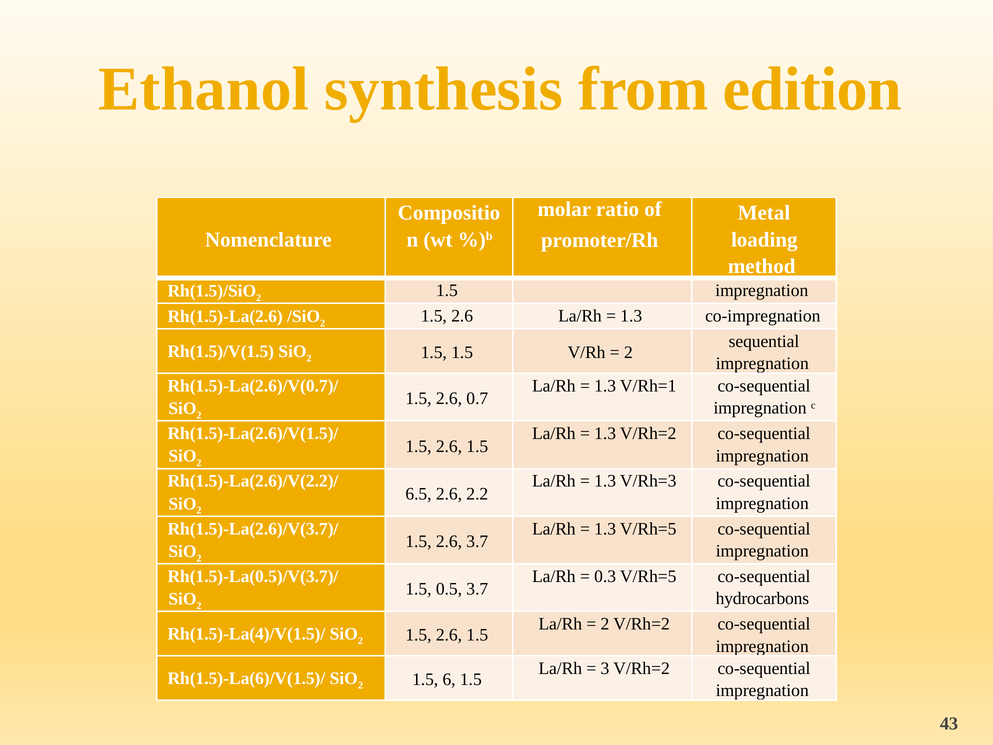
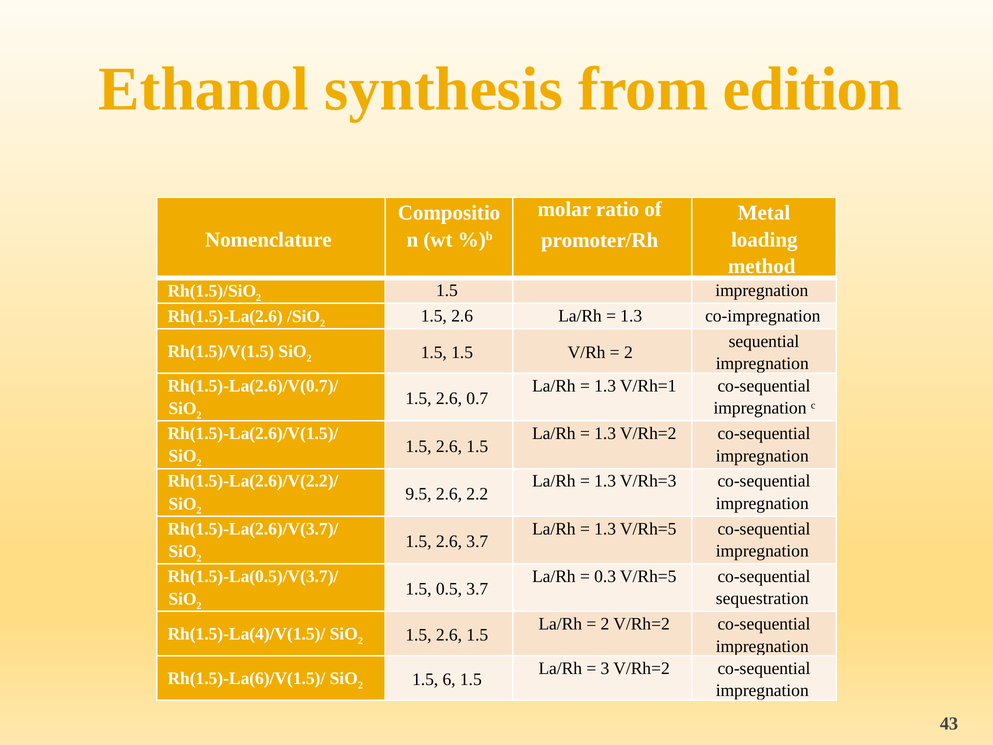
6.5: 6.5 -> 9.5
hydrocarbons: hydrocarbons -> sequestration
